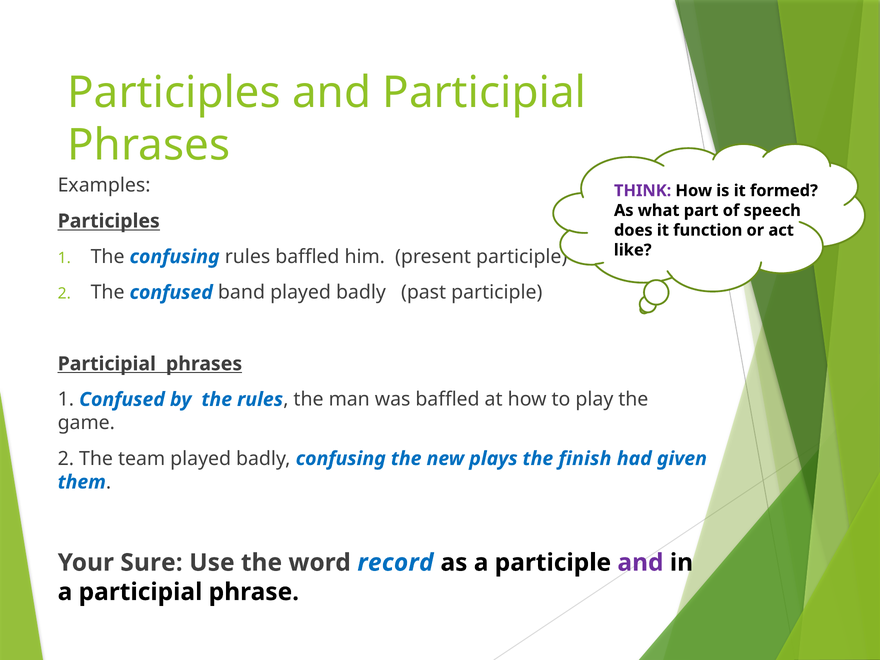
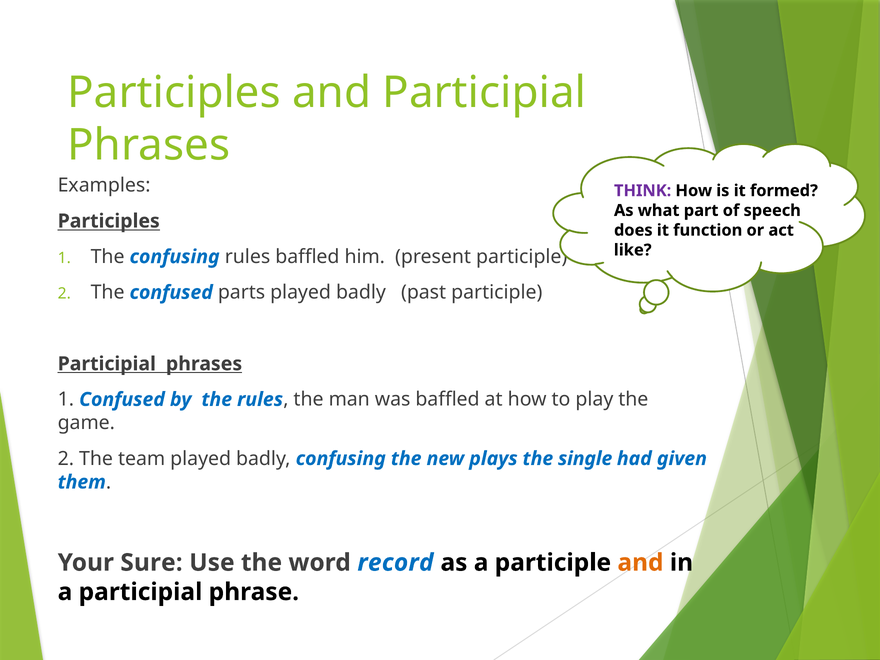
band: band -> parts
finish: finish -> single
and at (640, 563) colour: purple -> orange
